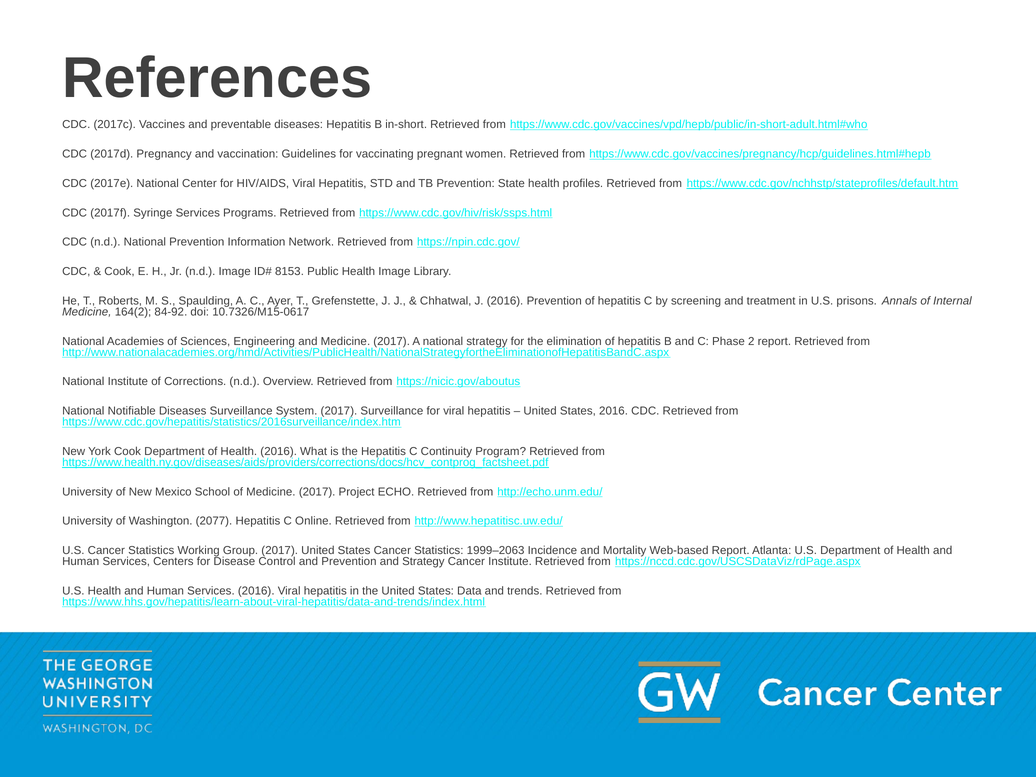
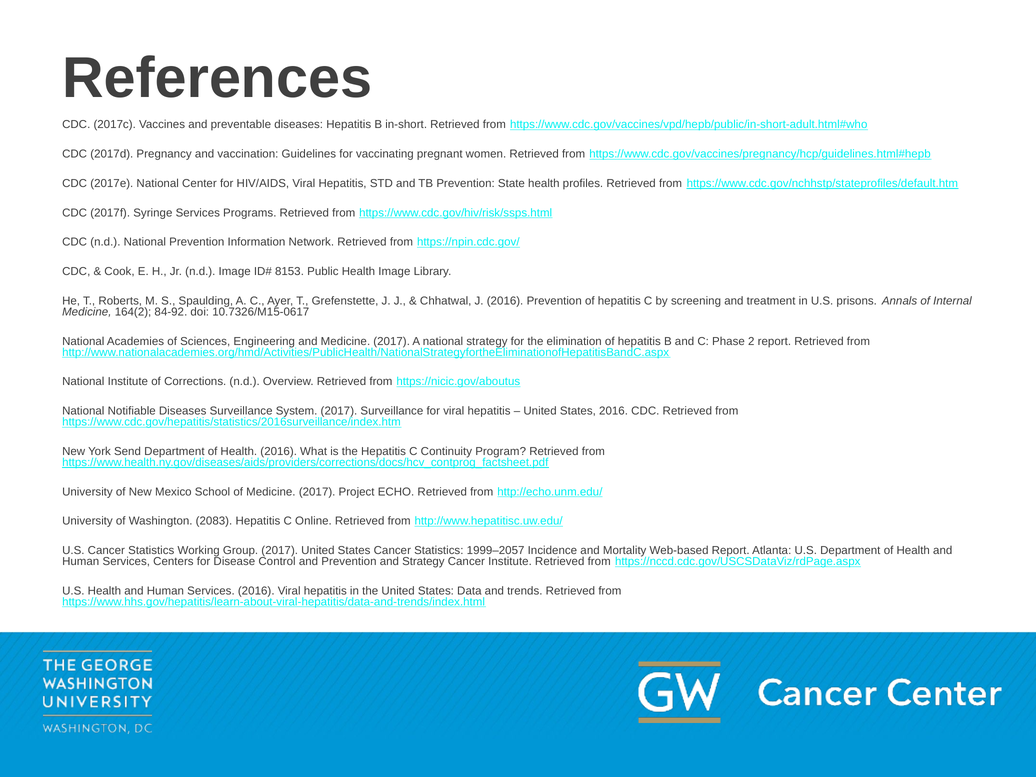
York Cook: Cook -> Send
2077: 2077 -> 2083
1999–2063: 1999–2063 -> 1999–2057
